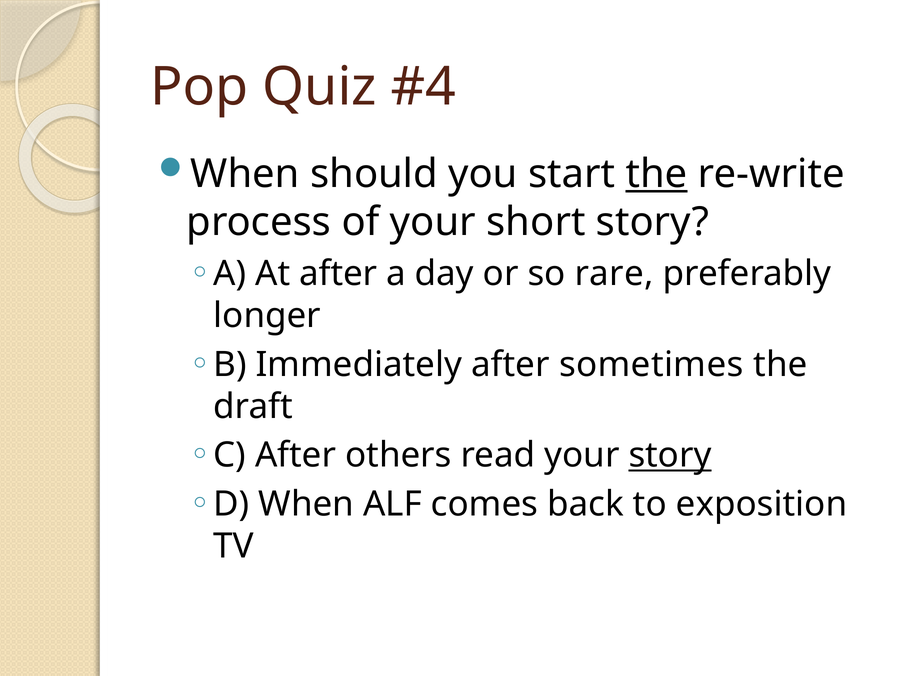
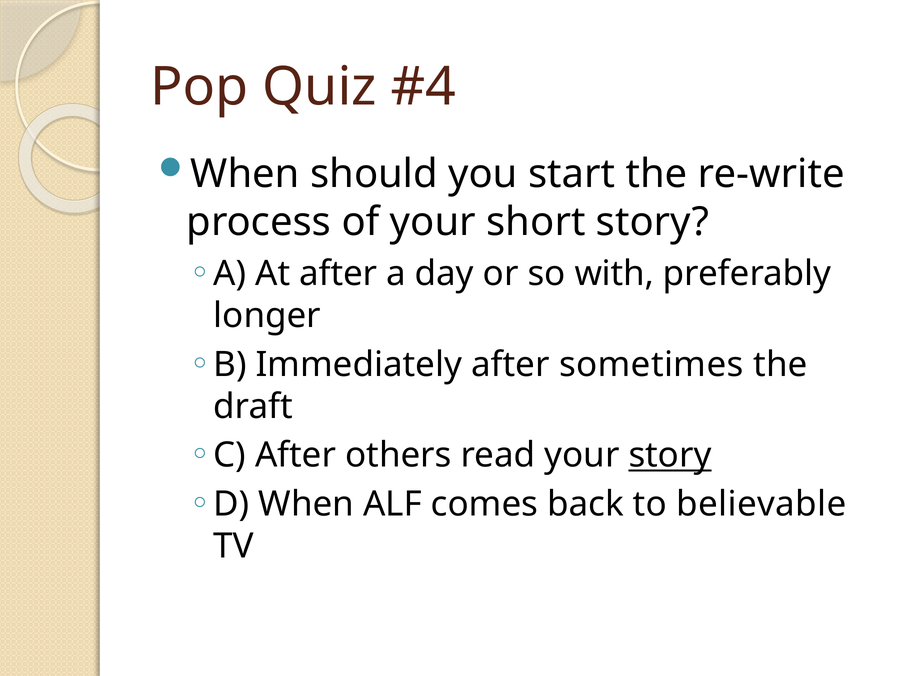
the at (657, 174) underline: present -> none
rare: rare -> with
exposition: exposition -> believable
